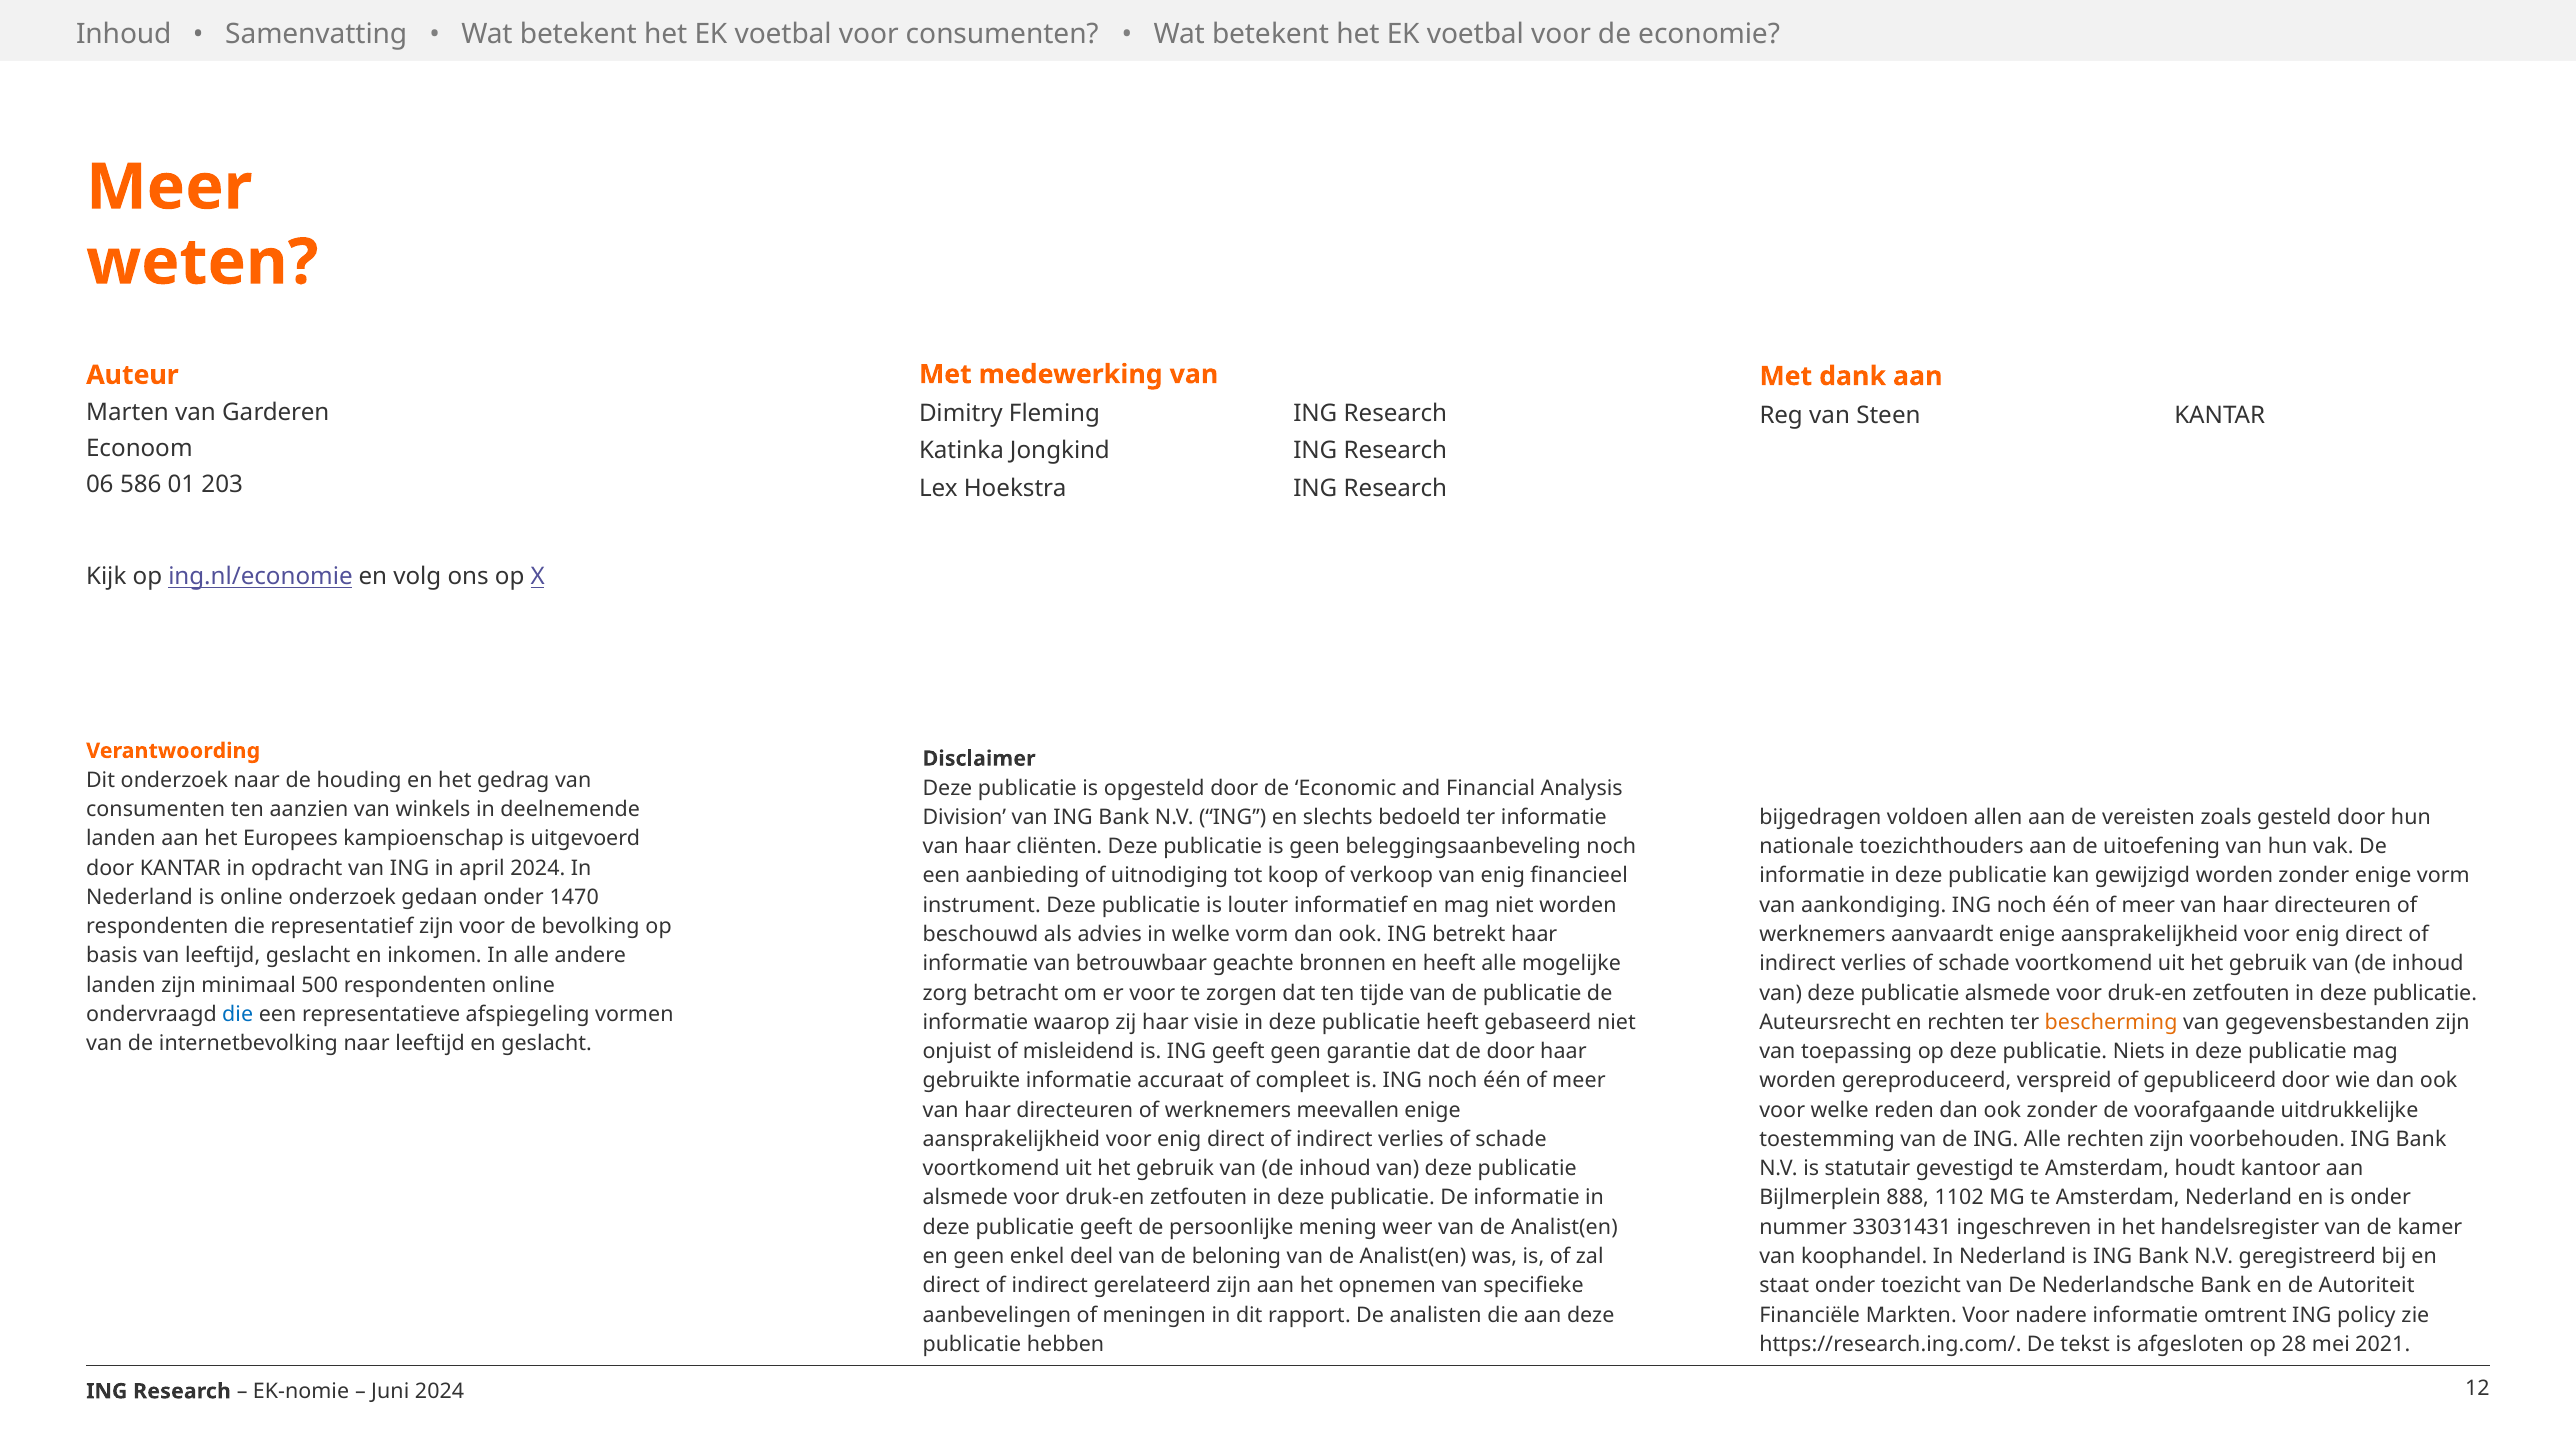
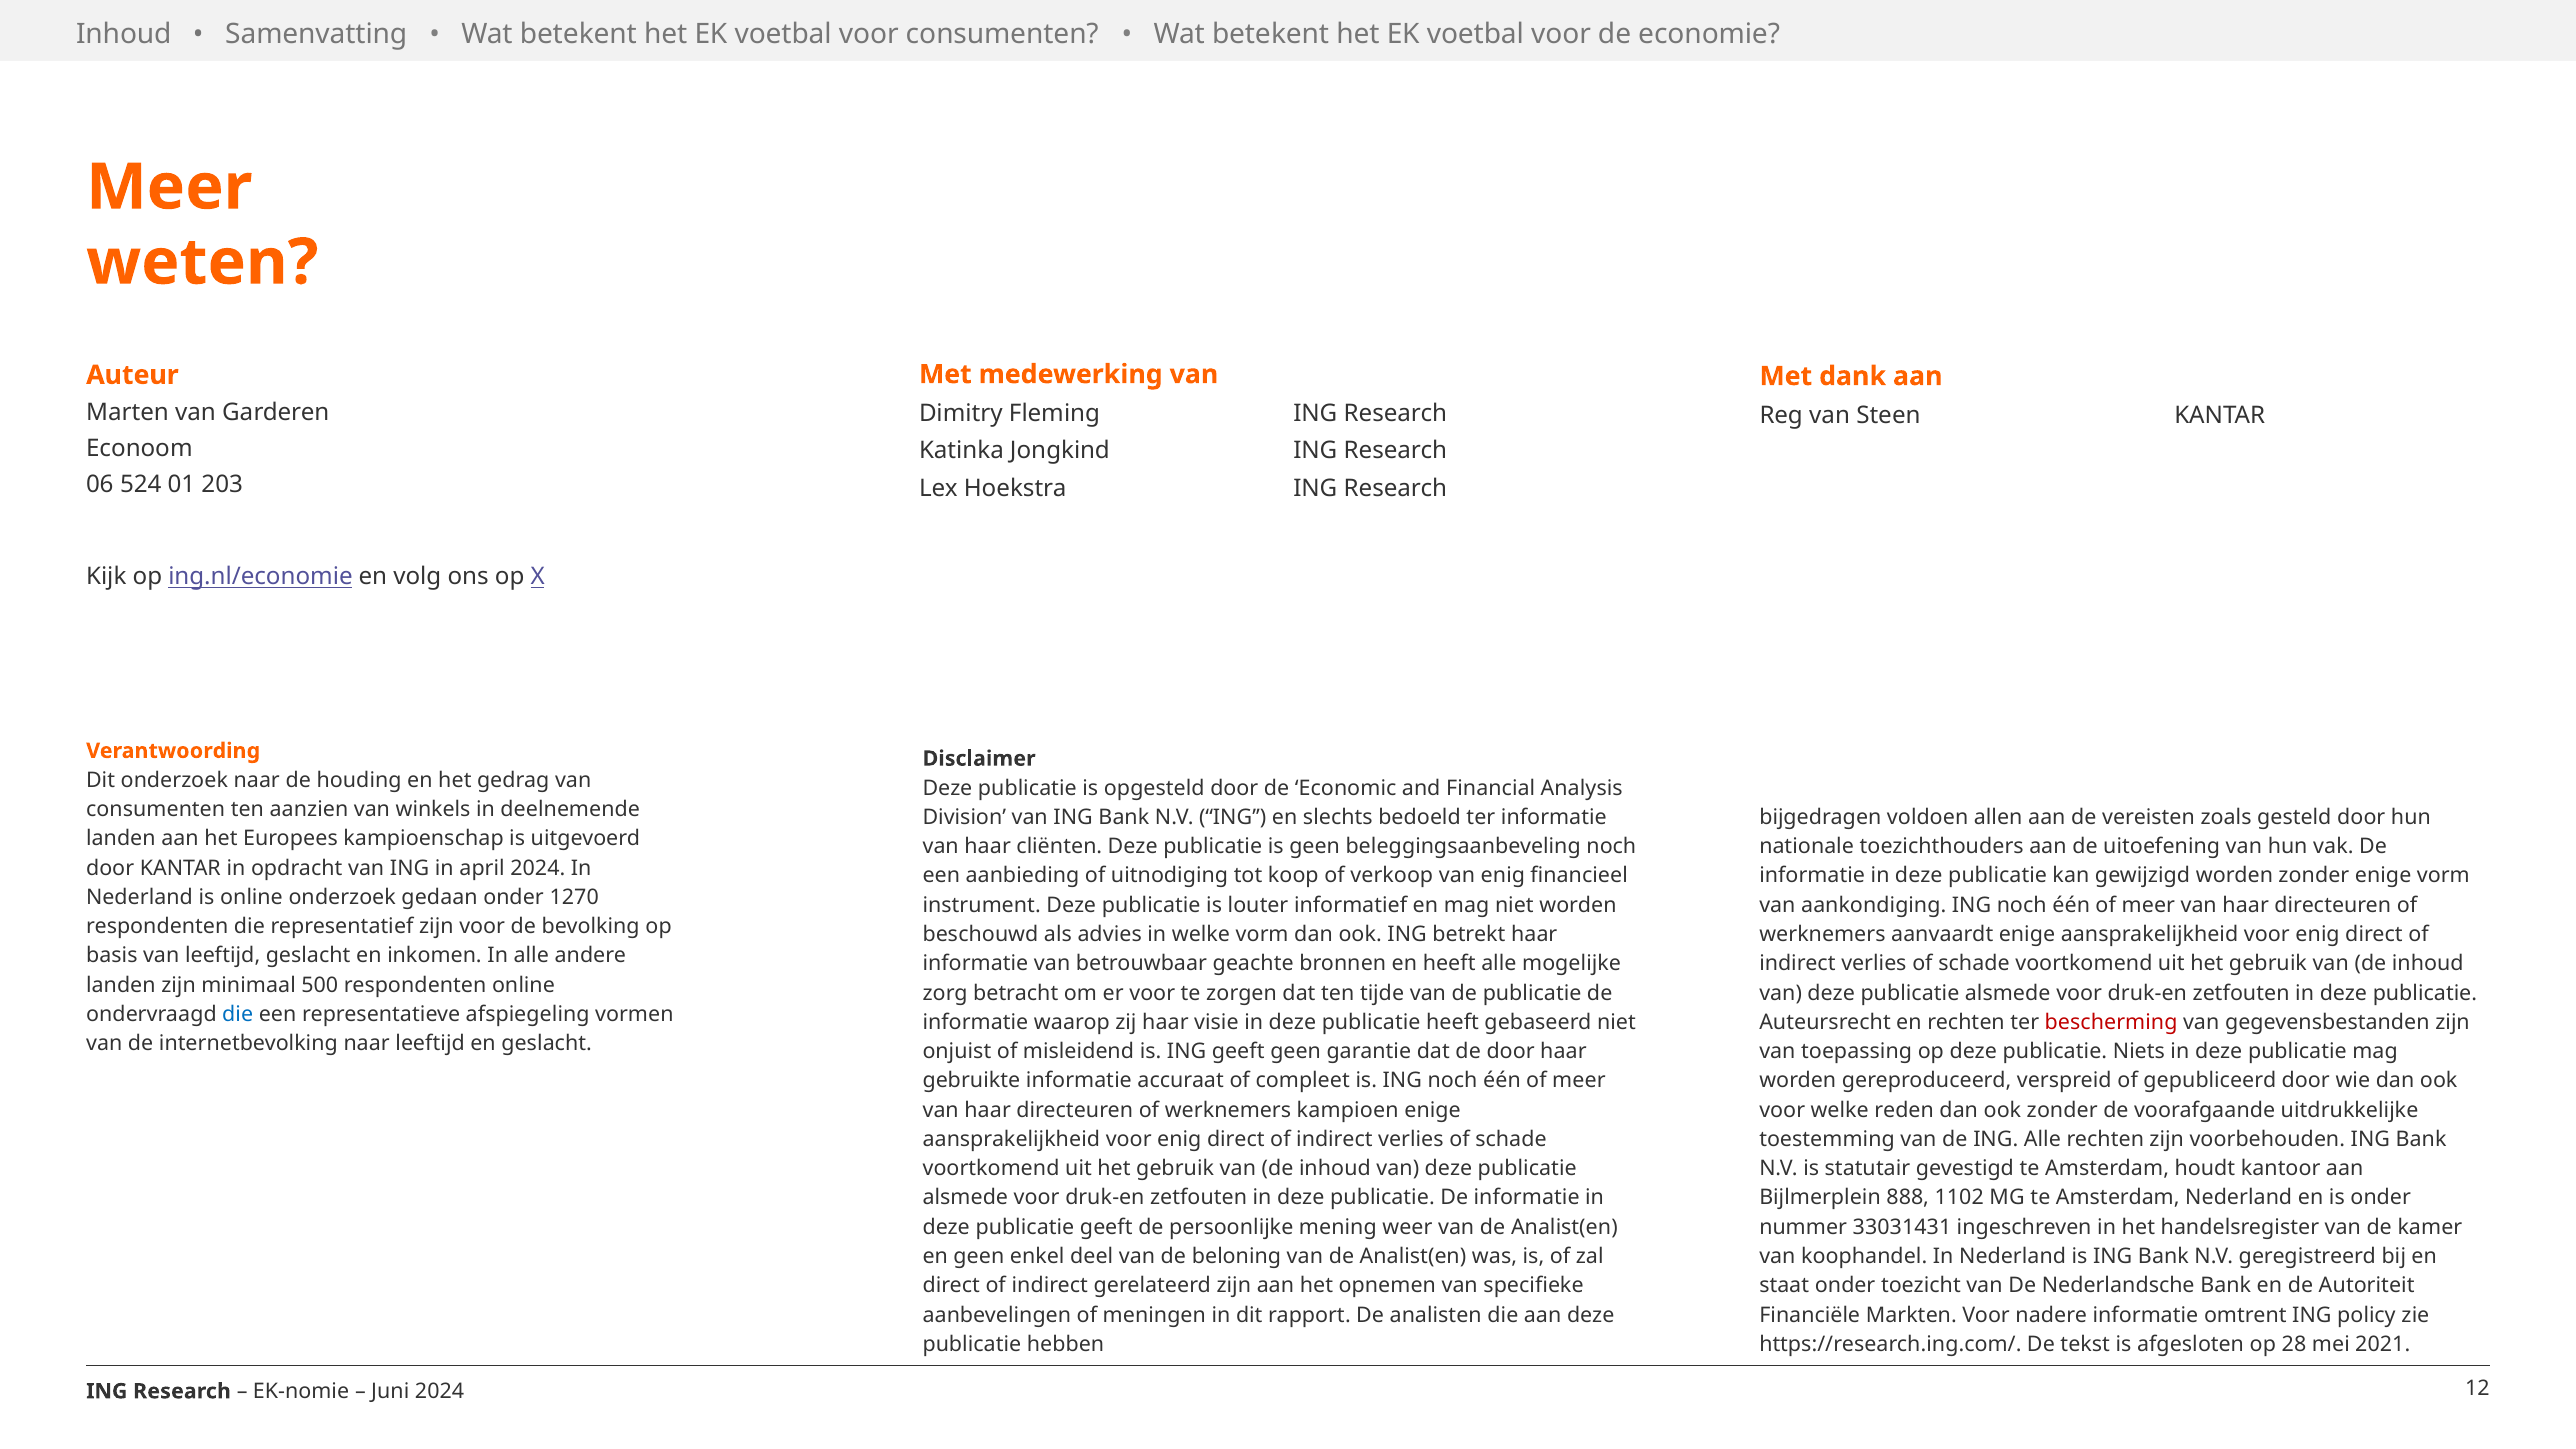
586: 586 -> 524
1470: 1470 -> 1270
bescherming colour: orange -> red
meevallen: meevallen -> kampioen
